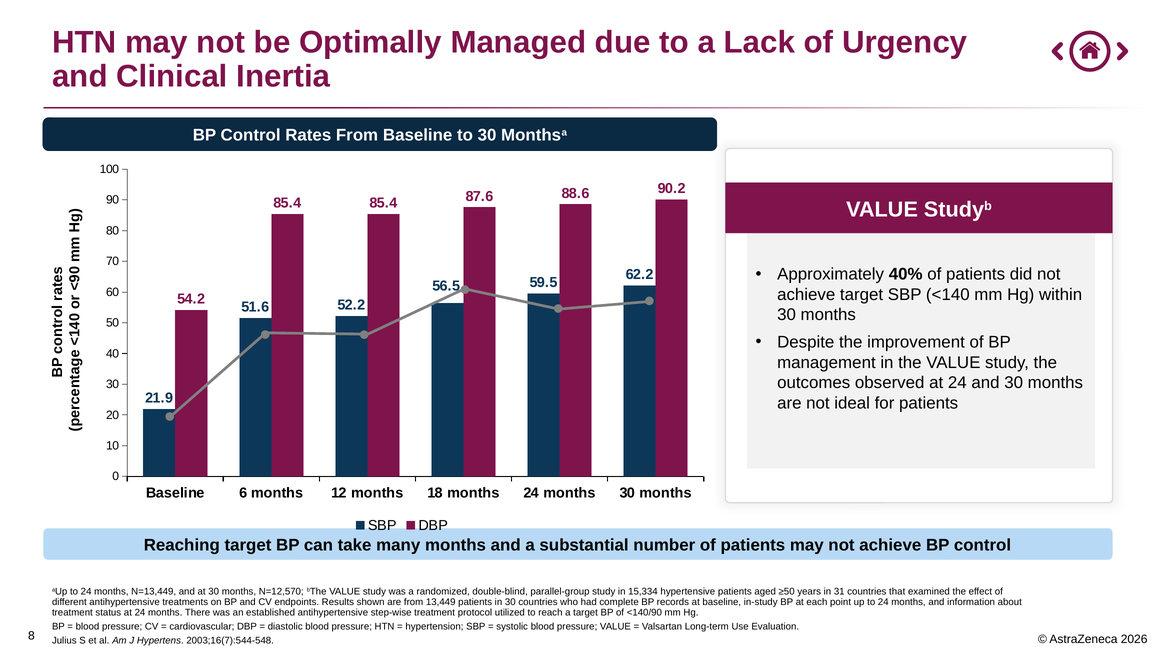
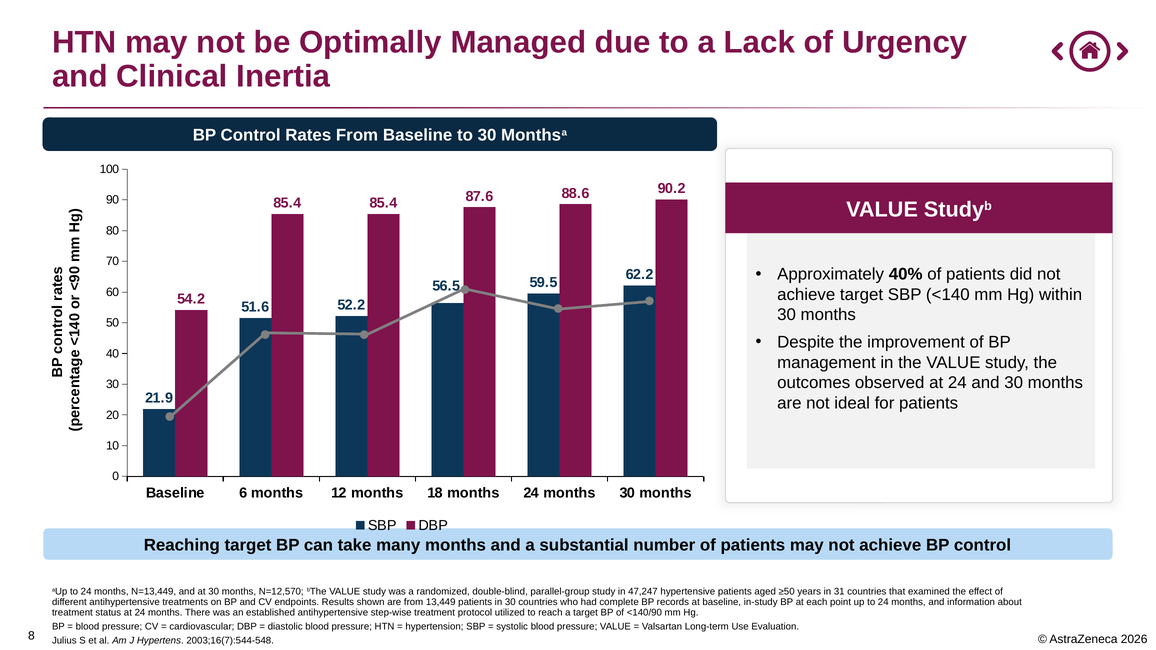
15,334: 15,334 -> 47,247
